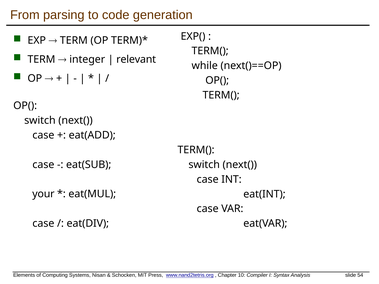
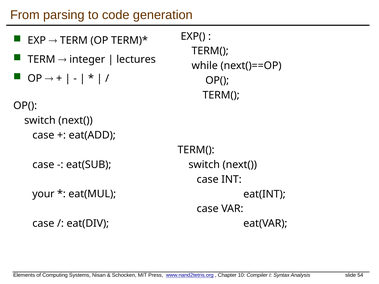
relevant: relevant -> lectures
